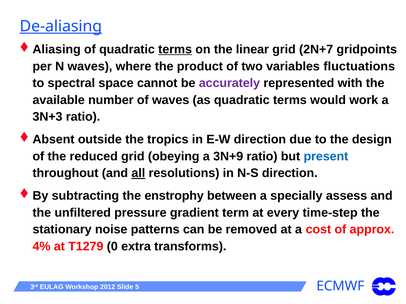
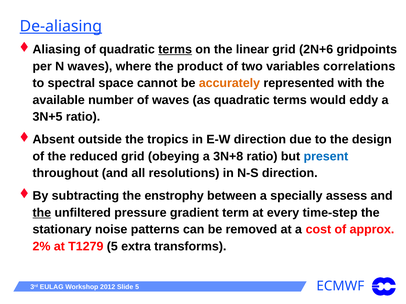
2N+7: 2N+7 -> 2N+6
fluctuations: fluctuations -> correlations
accurately colour: purple -> orange
work: work -> eddy
3N+3: 3N+3 -> 3N+5
3N+9: 3N+9 -> 3N+8
all underline: present -> none
the at (42, 213) underline: none -> present
4%: 4% -> 2%
T1279 0: 0 -> 5
